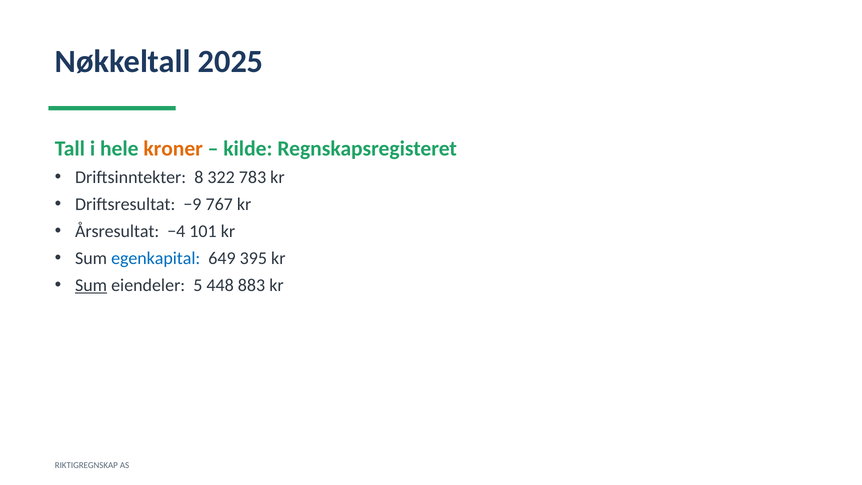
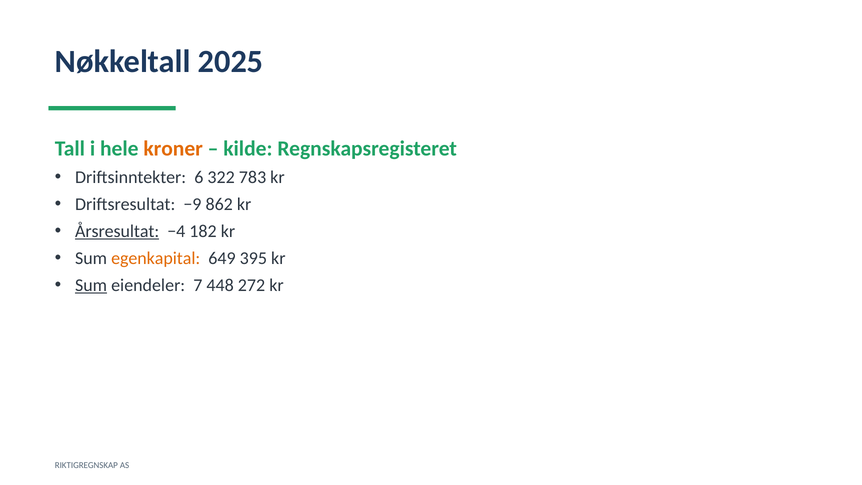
8: 8 -> 6
767: 767 -> 862
Årsresultat underline: none -> present
101: 101 -> 182
egenkapital colour: blue -> orange
5: 5 -> 7
883: 883 -> 272
